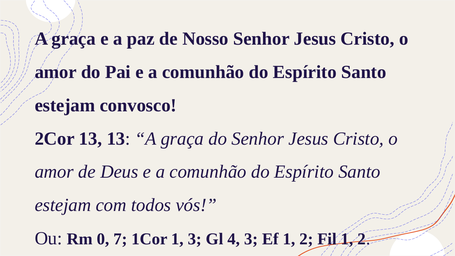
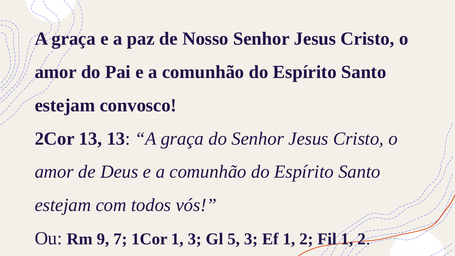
0: 0 -> 9
4: 4 -> 5
